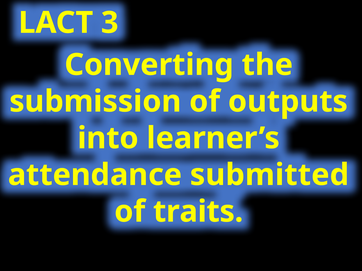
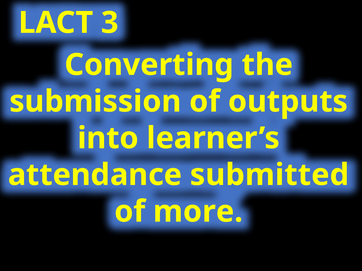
traits: traits -> more
